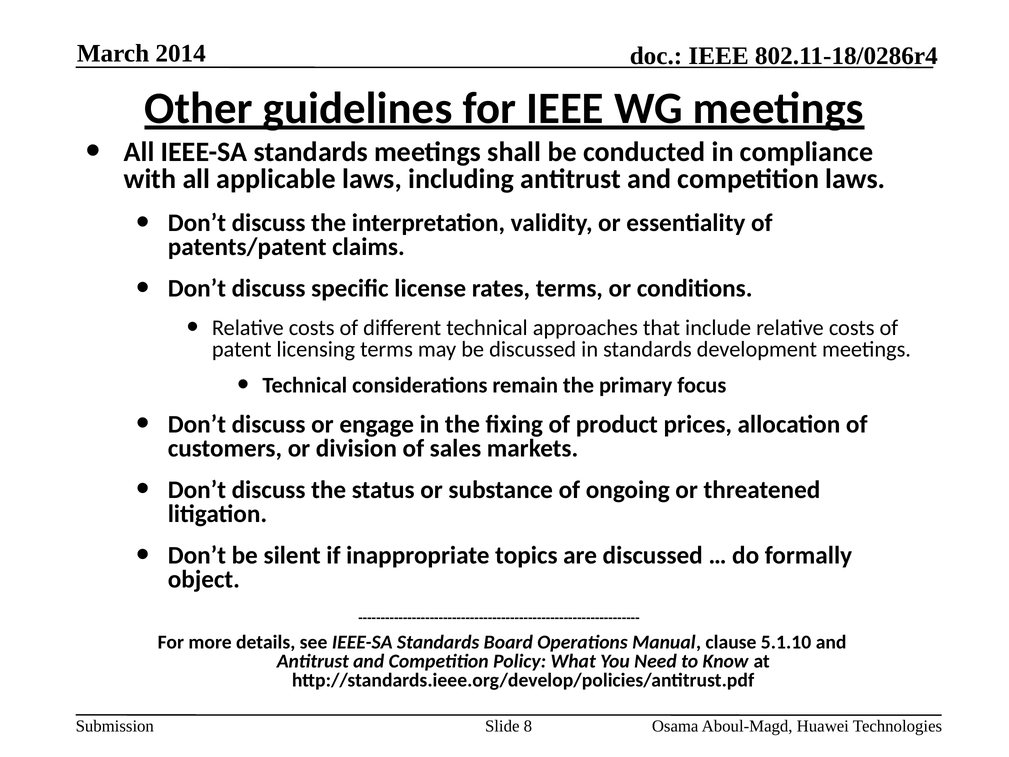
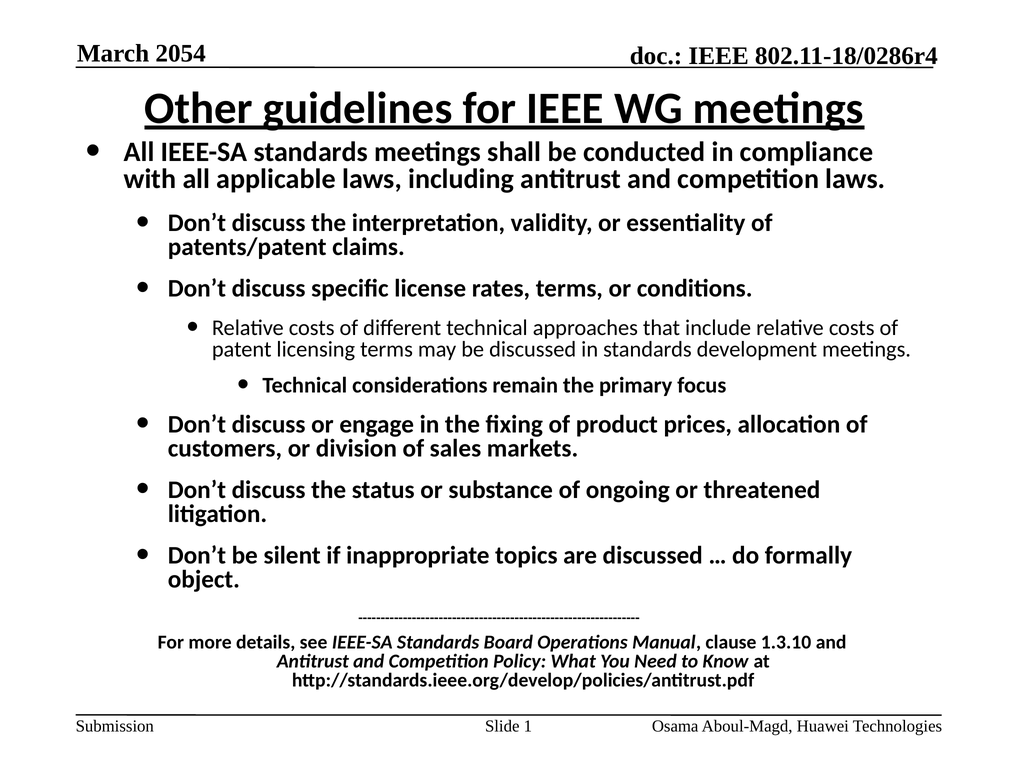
2014: 2014 -> 2054
5.1.10: 5.1.10 -> 1.3.10
8: 8 -> 1
